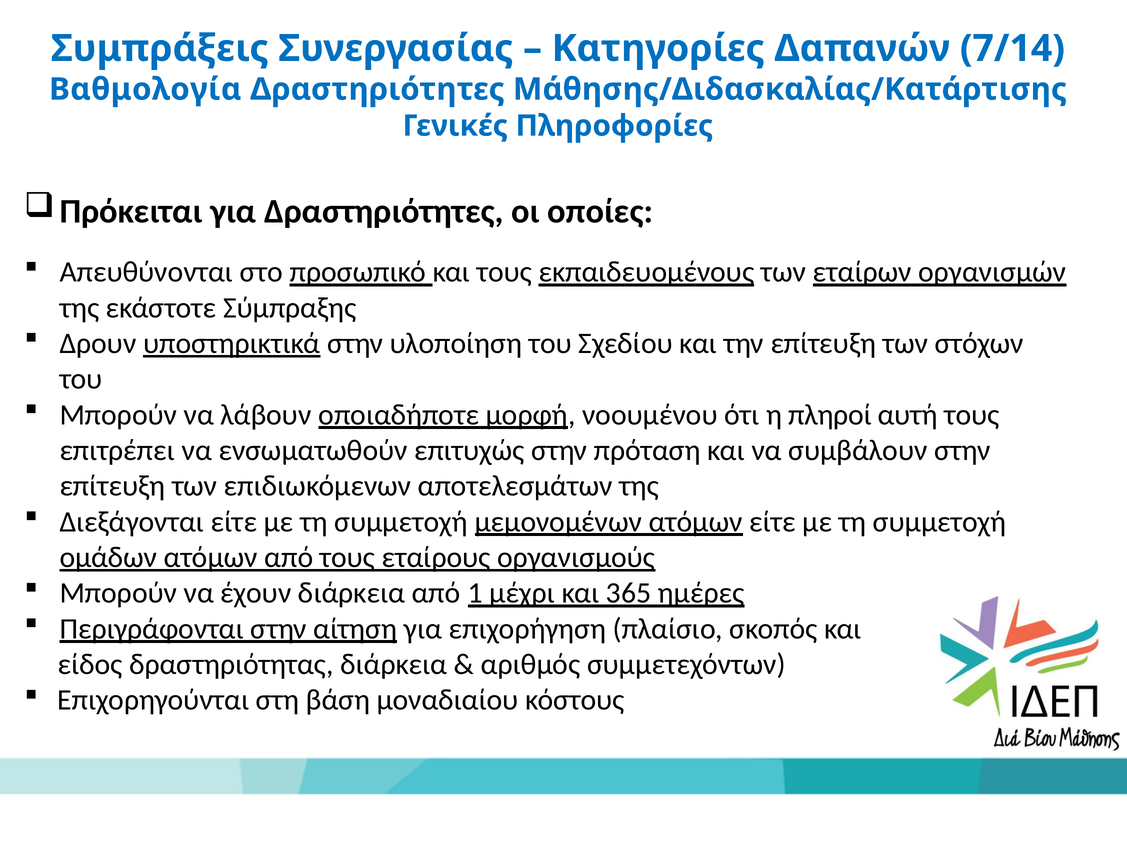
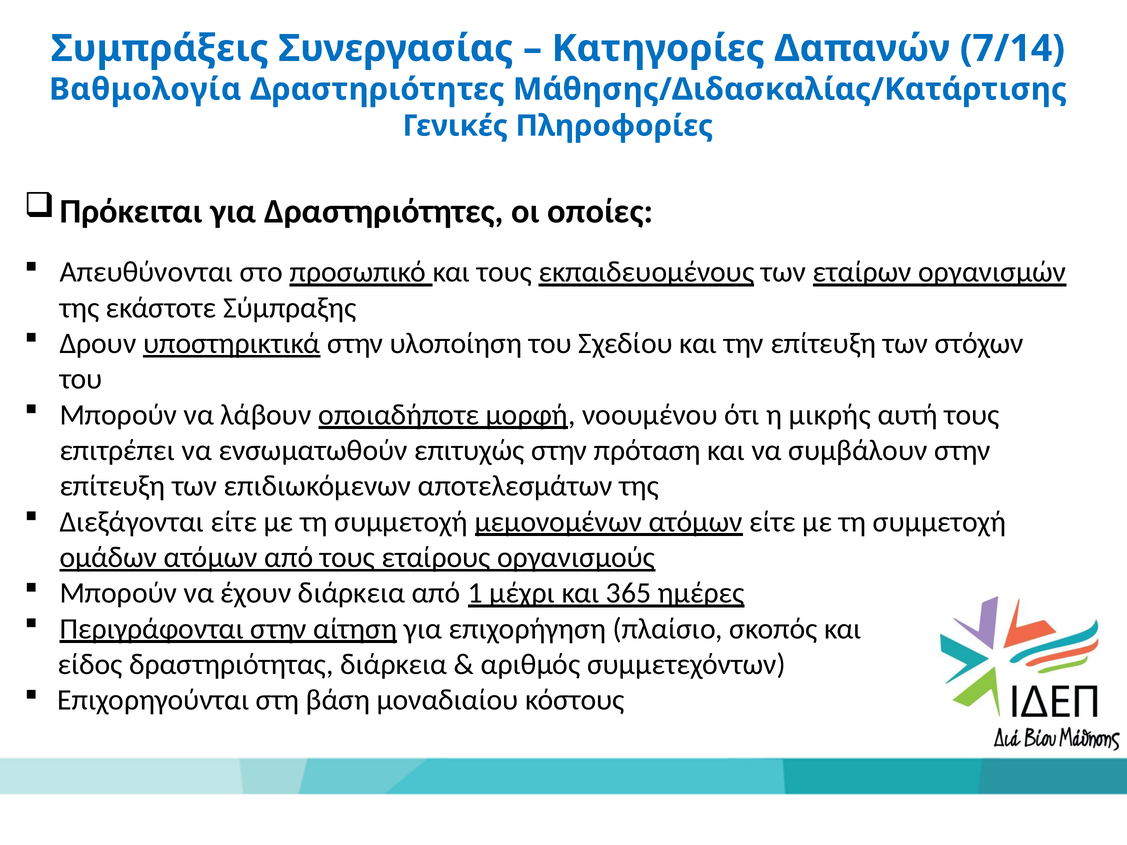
πληροί: πληροί -> μικρής
